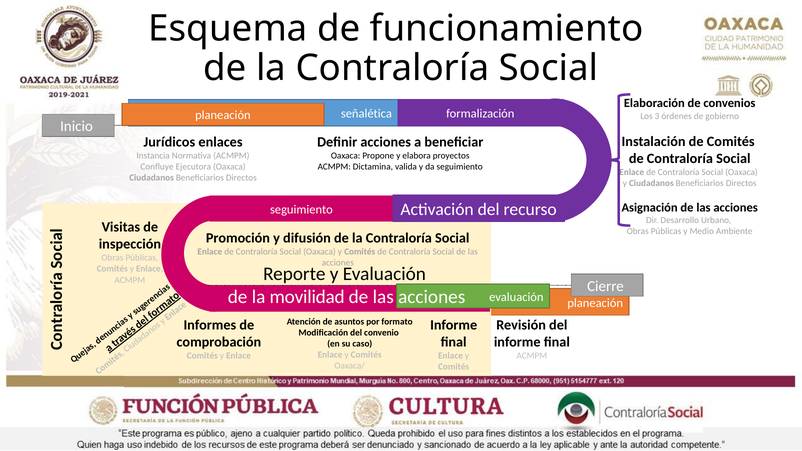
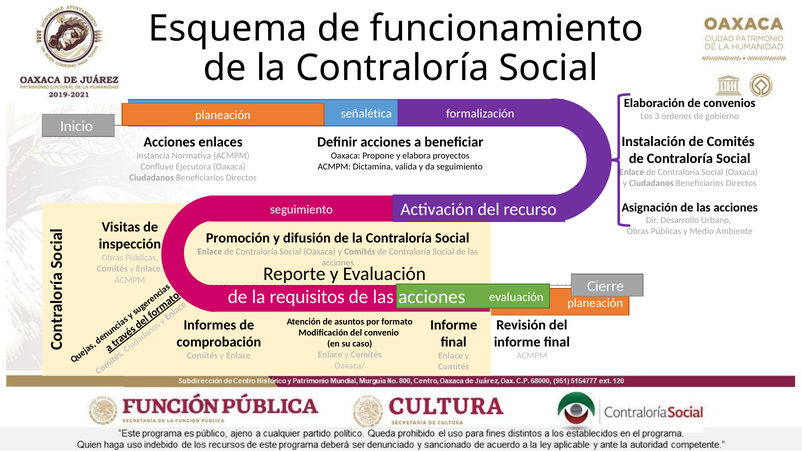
Jurídicos at (169, 142): Jurídicos -> Acciones
movilidad: movilidad -> requisitos
